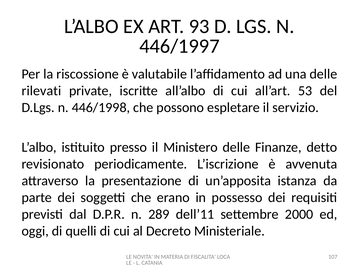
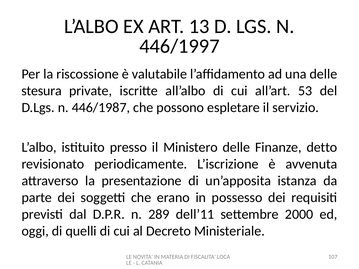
93: 93 -> 13
rilevati: rilevati -> stesura
446/1998: 446/1998 -> 446/1987
